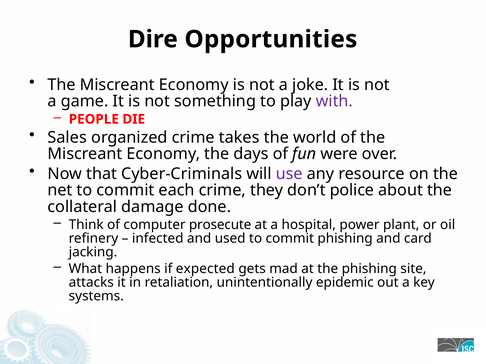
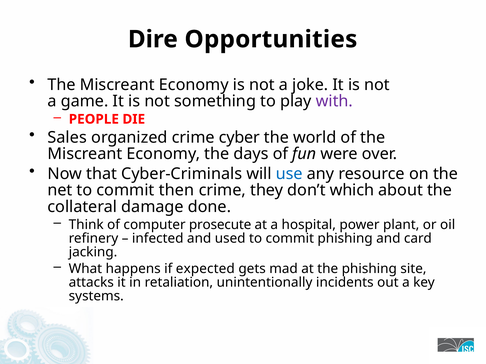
takes: takes -> cyber
use colour: purple -> blue
each: each -> then
police: police -> which
epidemic: epidemic -> incidents
